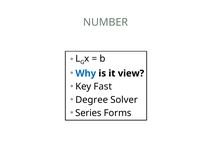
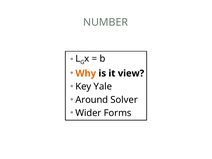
Why colour: blue -> orange
Fast: Fast -> Yale
Degree: Degree -> Around
Series: Series -> Wider
